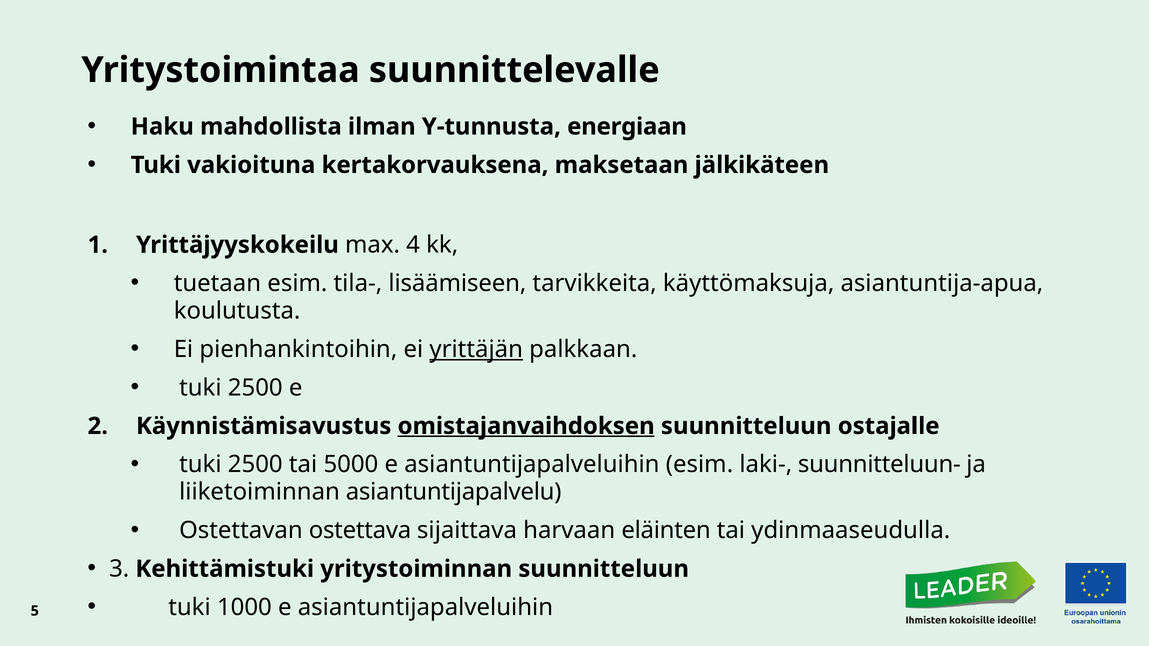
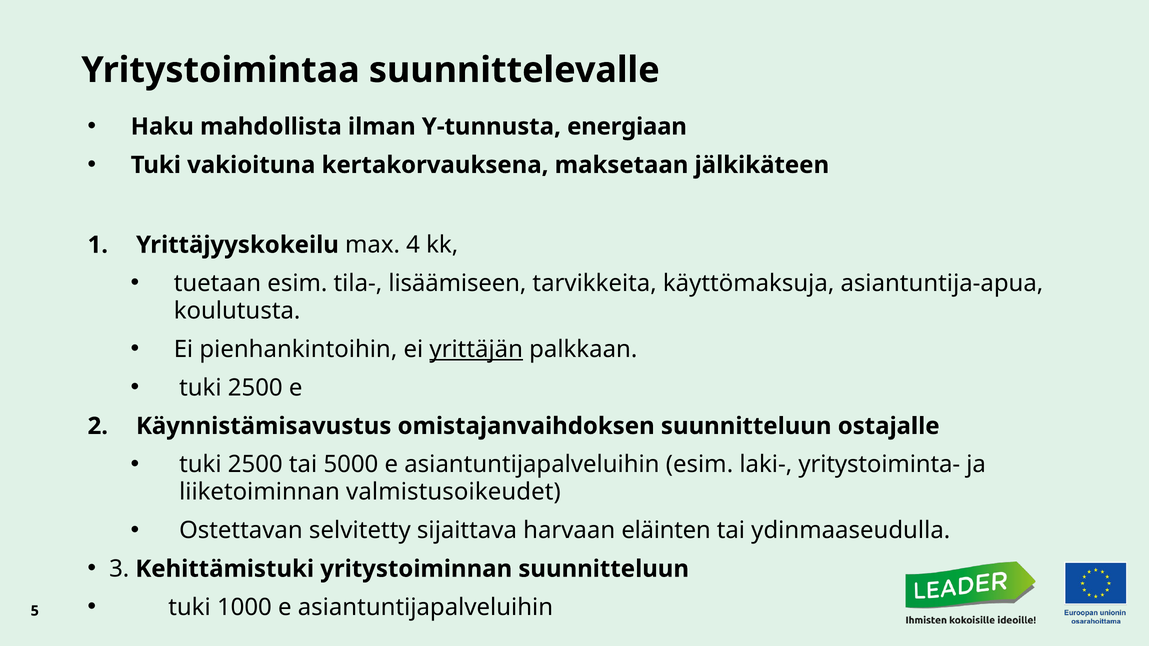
omistajanvaihdoksen underline: present -> none
suunnitteluun-: suunnitteluun- -> yritystoiminta-
asiantuntijapalvelu: asiantuntijapalvelu -> valmistusoikeudet
ostettava: ostettava -> selvitetty
